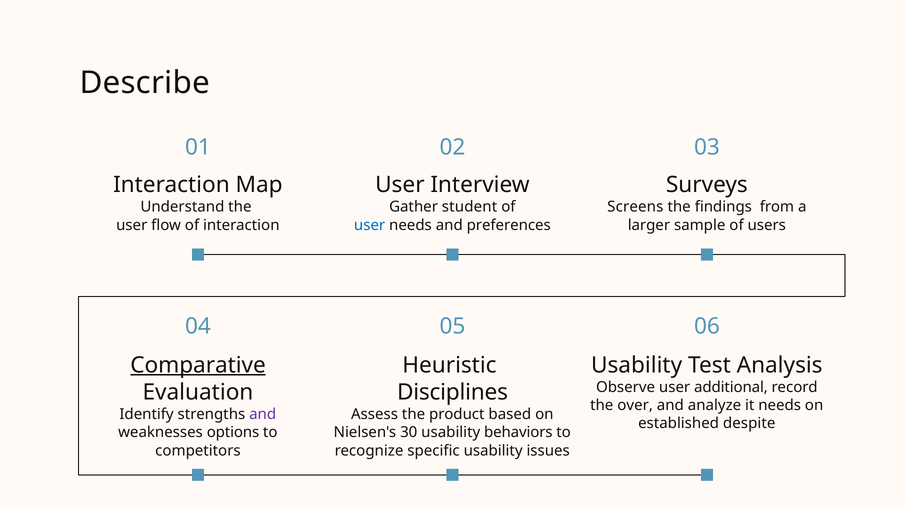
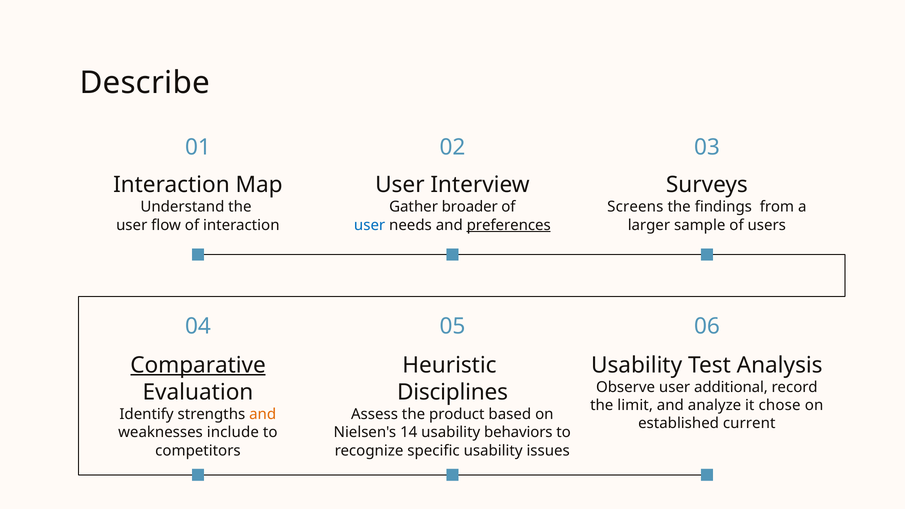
student: student -> broader
preferences underline: none -> present
over: over -> limit
it needs: needs -> chose
and at (263, 414) colour: purple -> orange
despite: despite -> current
options: options -> include
30: 30 -> 14
